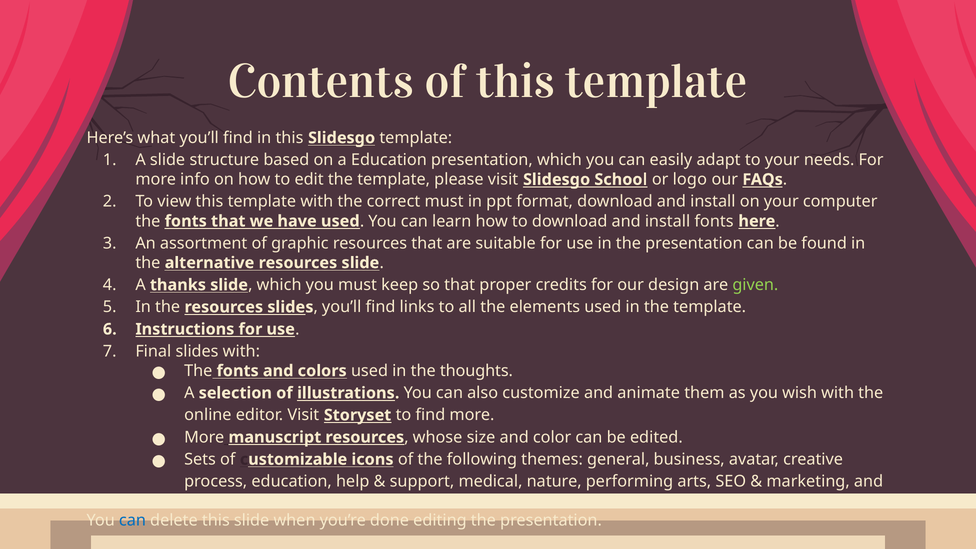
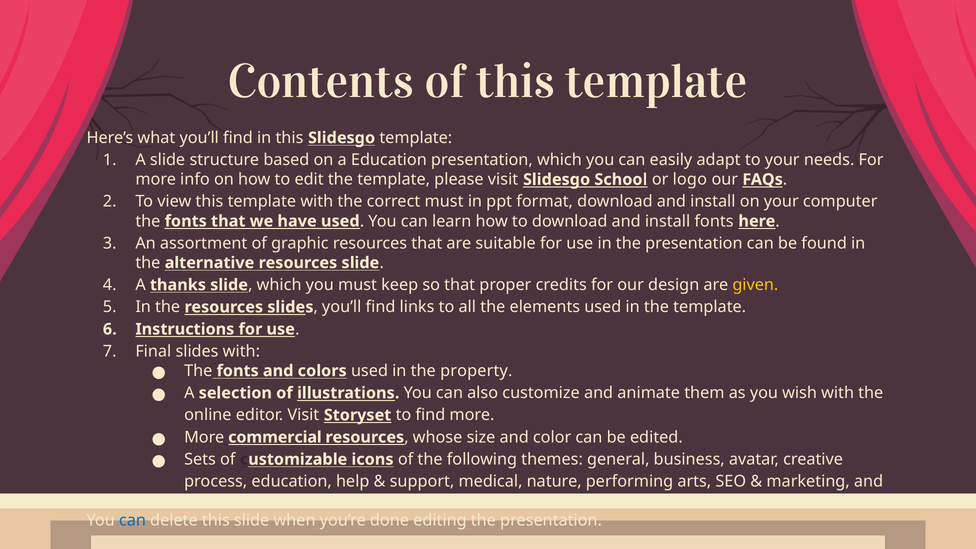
given colour: light green -> yellow
thoughts: thoughts -> property
manuscript: manuscript -> commercial
